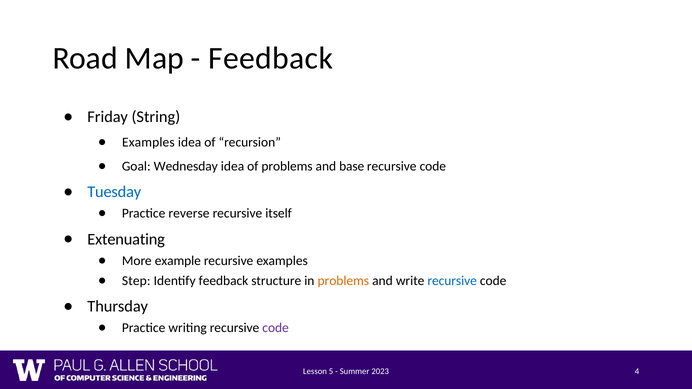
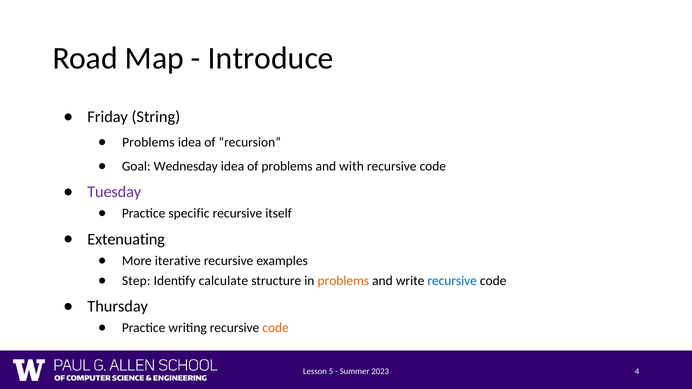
Feedback at (271, 58): Feedback -> Introduce
Examples at (148, 143): Examples -> Problems
base: base -> with
Tuesday colour: blue -> purple
reverse: reverse -> specific
example: example -> iterative
Identify feedback: feedback -> calculate
code at (276, 328) colour: purple -> orange
